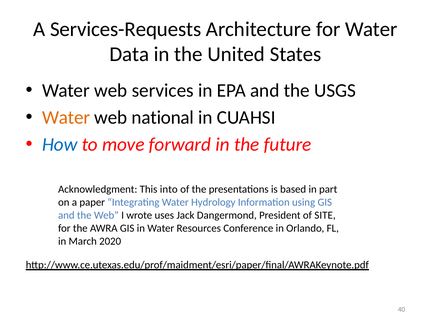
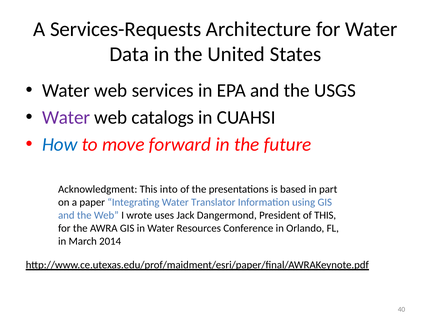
Water at (66, 117) colour: orange -> purple
national: national -> catalogs
Hydrology: Hydrology -> Translator
of SITE: SITE -> THIS
2020: 2020 -> 2014
